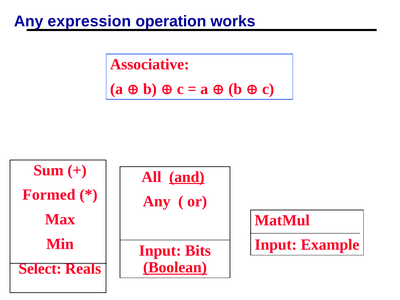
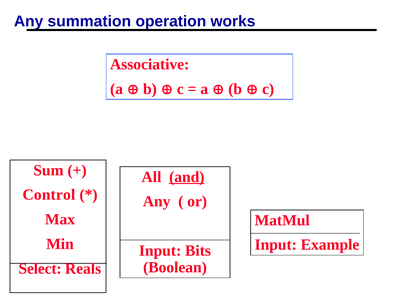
expression: expression -> summation
Formed: Formed -> Control
Boolean underline: present -> none
